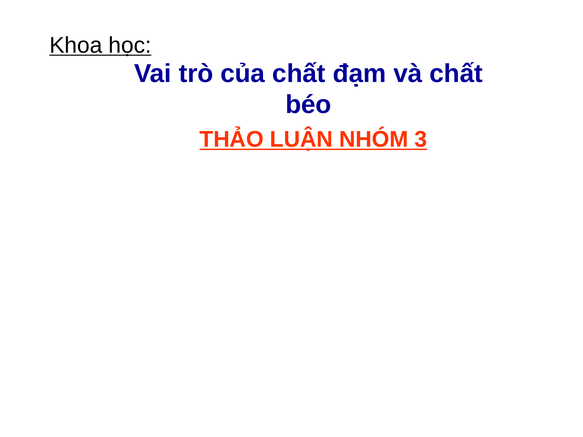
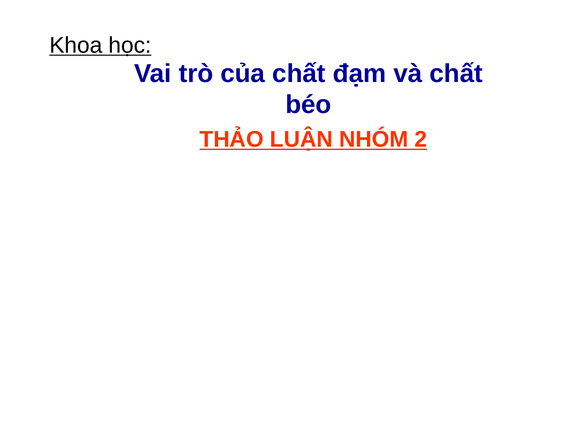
3: 3 -> 2
